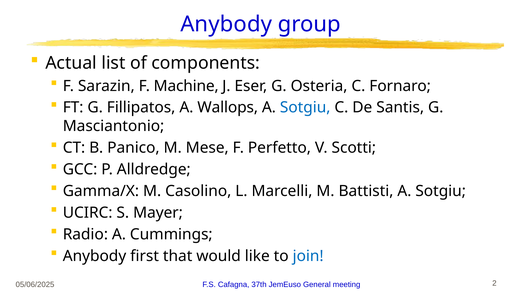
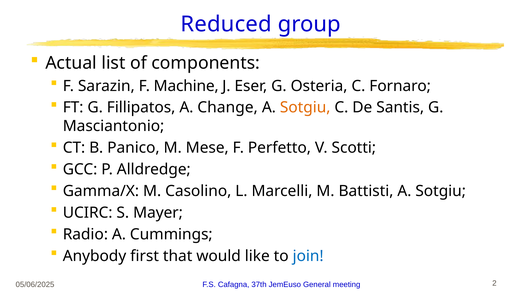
Anybody at (226, 24): Anybody -> Reduced
Wallops: Wallops -> Change
Sotgiu at (305, 108) colour: blue -> orange
